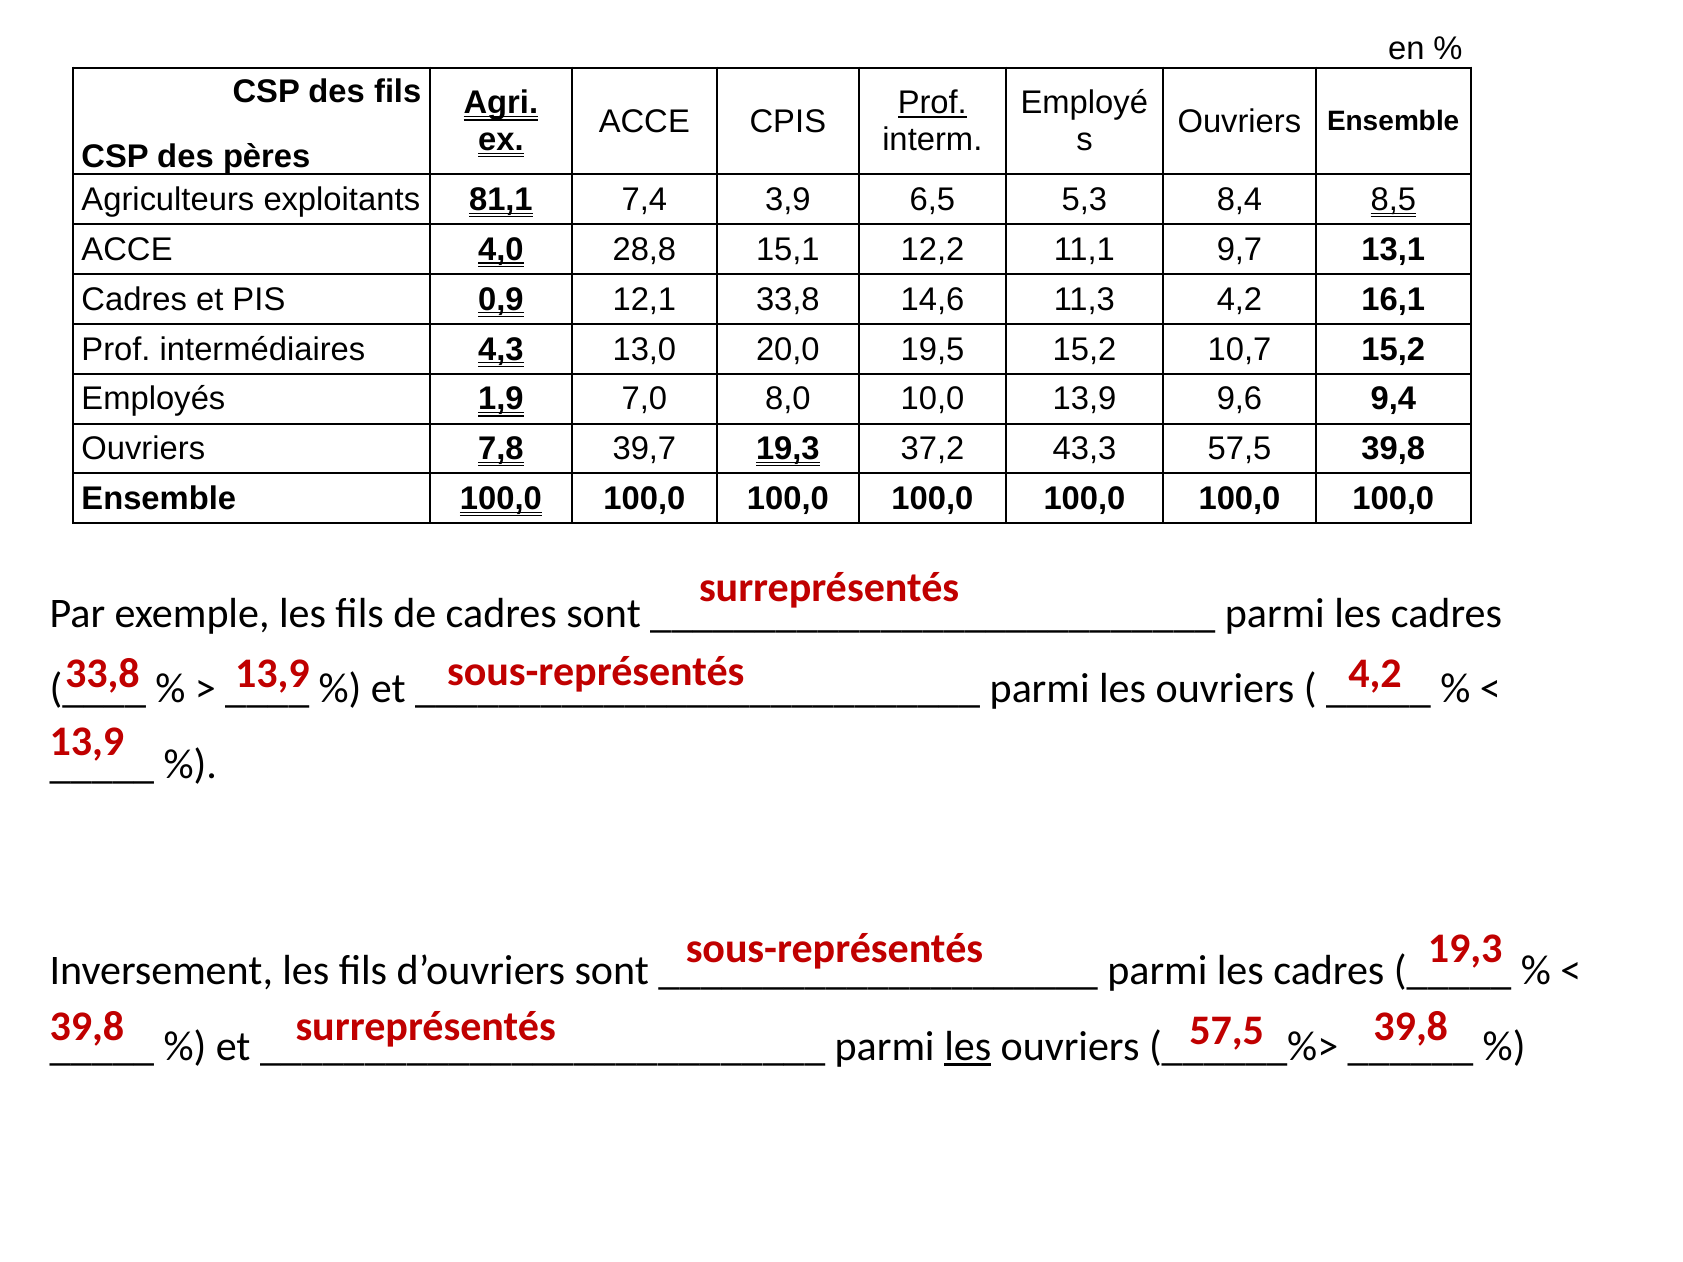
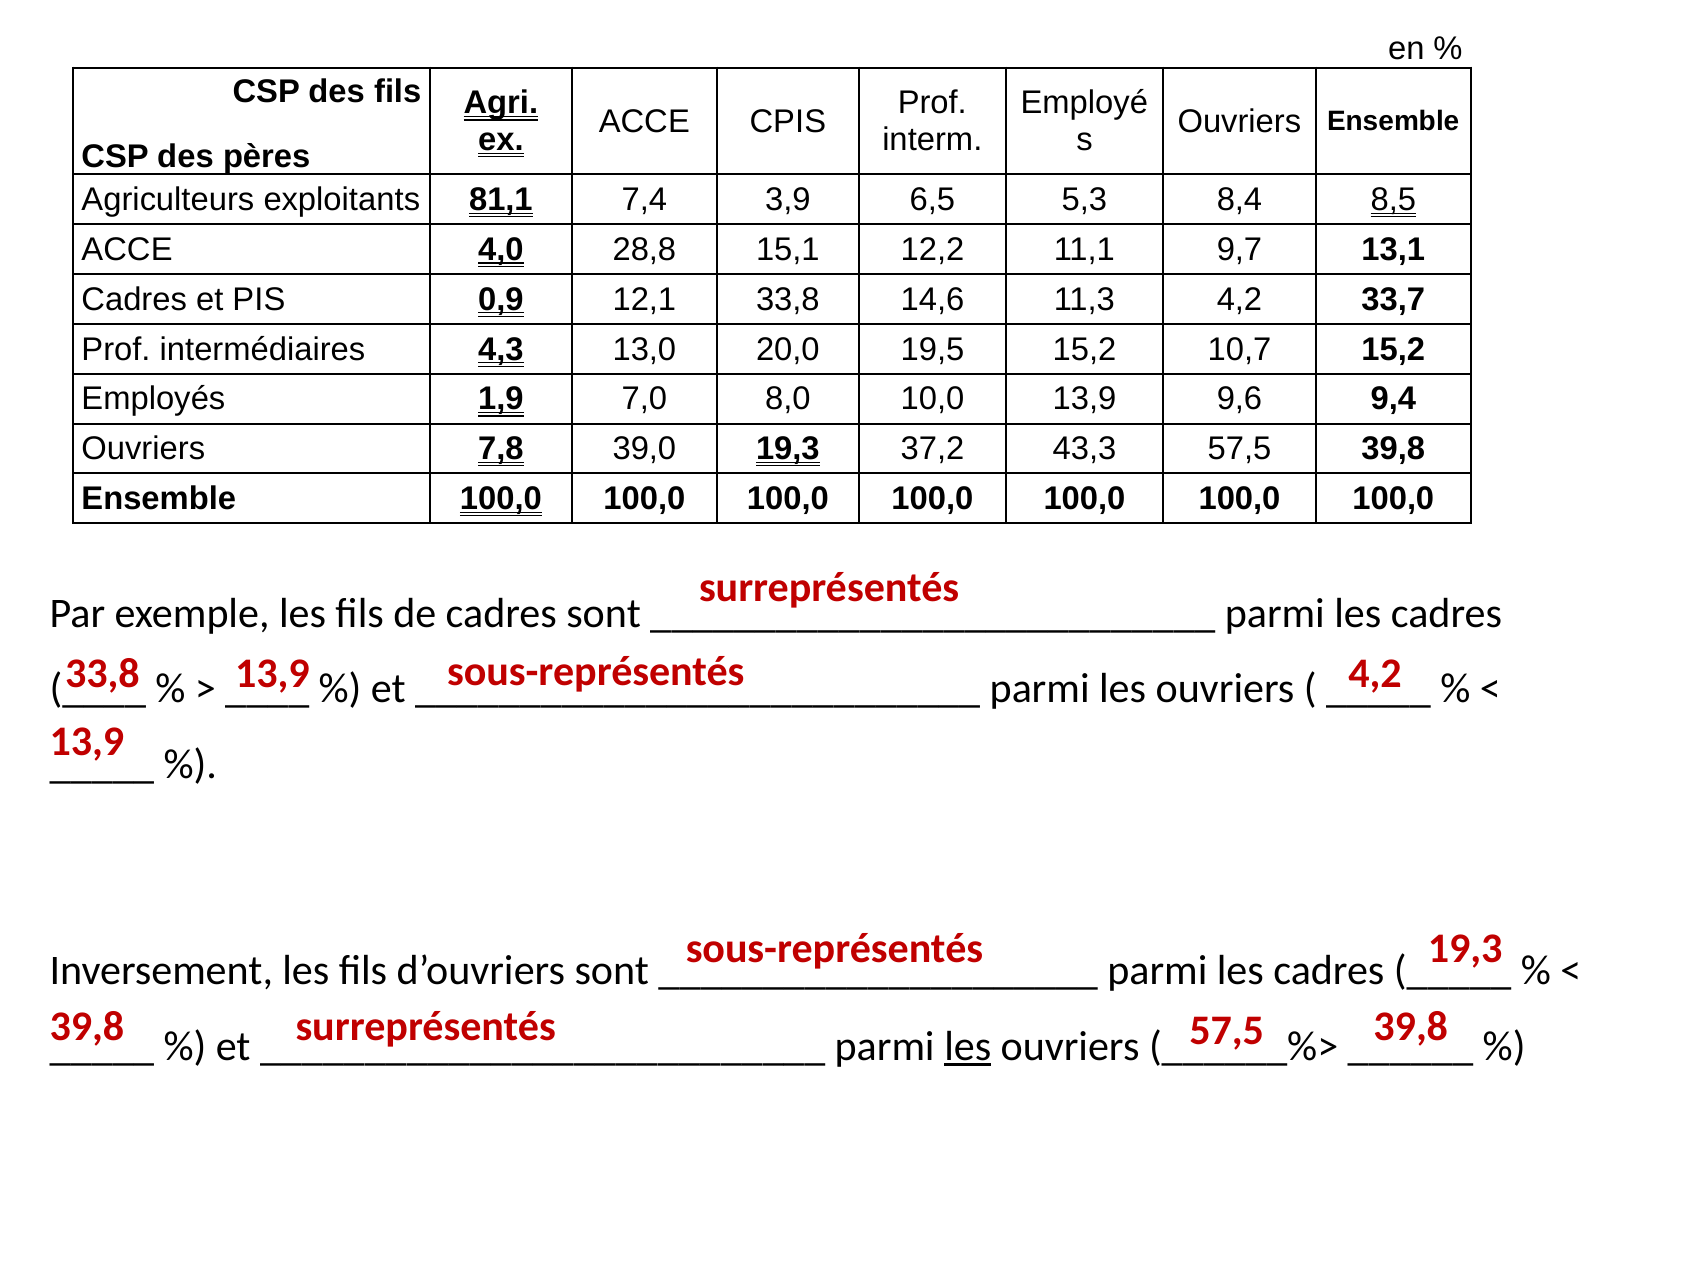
Prof at (932, 103) underline: present -> none
16,1: 16,1 -> 33,7
39,7: 39,7 -> 39,0
